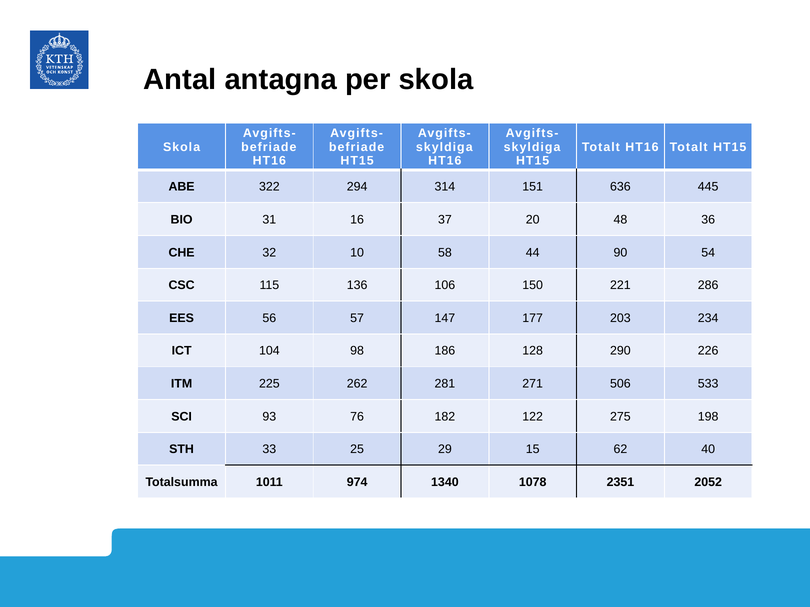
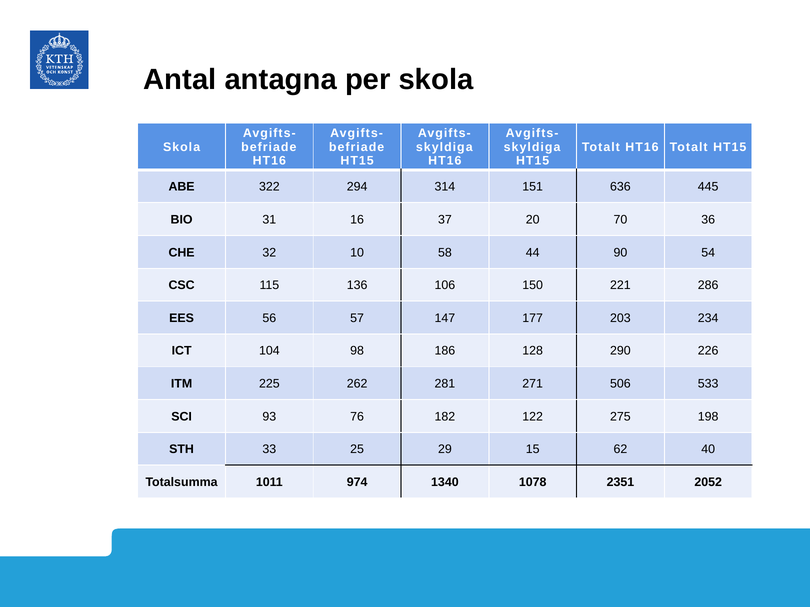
48: 48 -> 70
